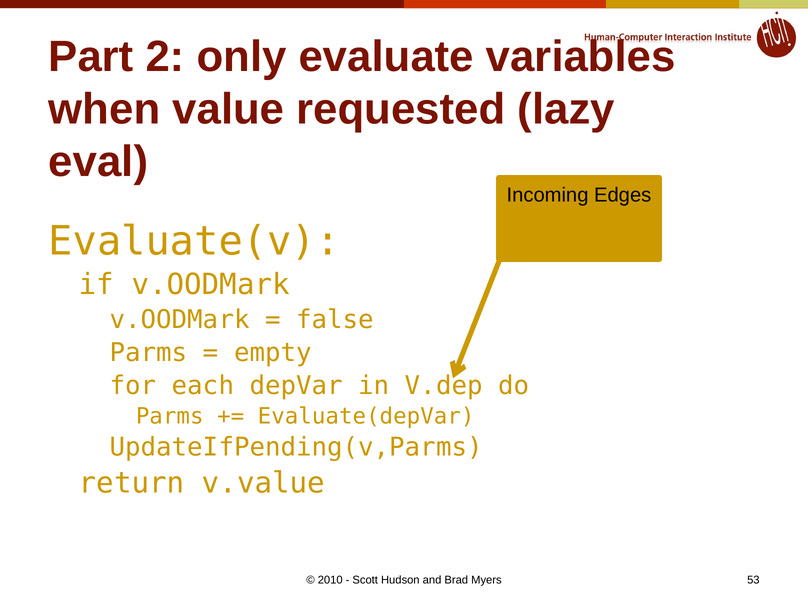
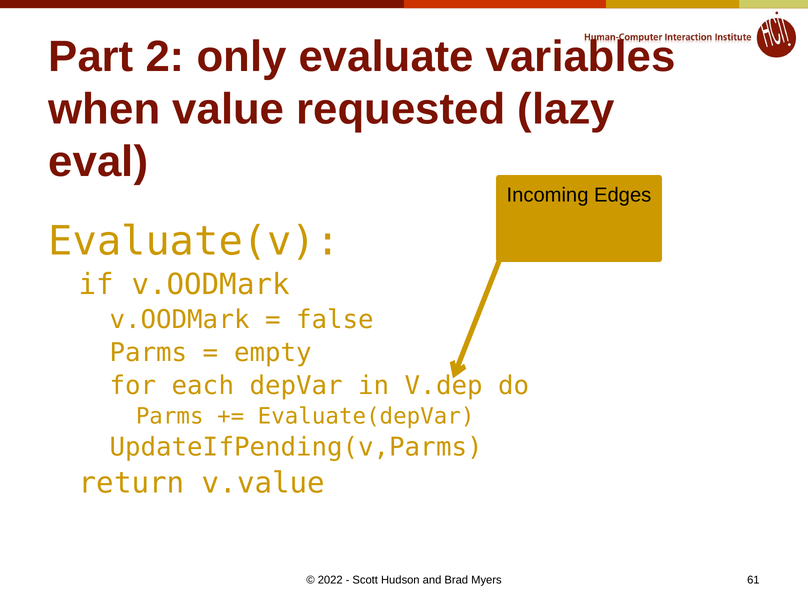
2010: 2010 -> 2022
53: 53 -> 61
